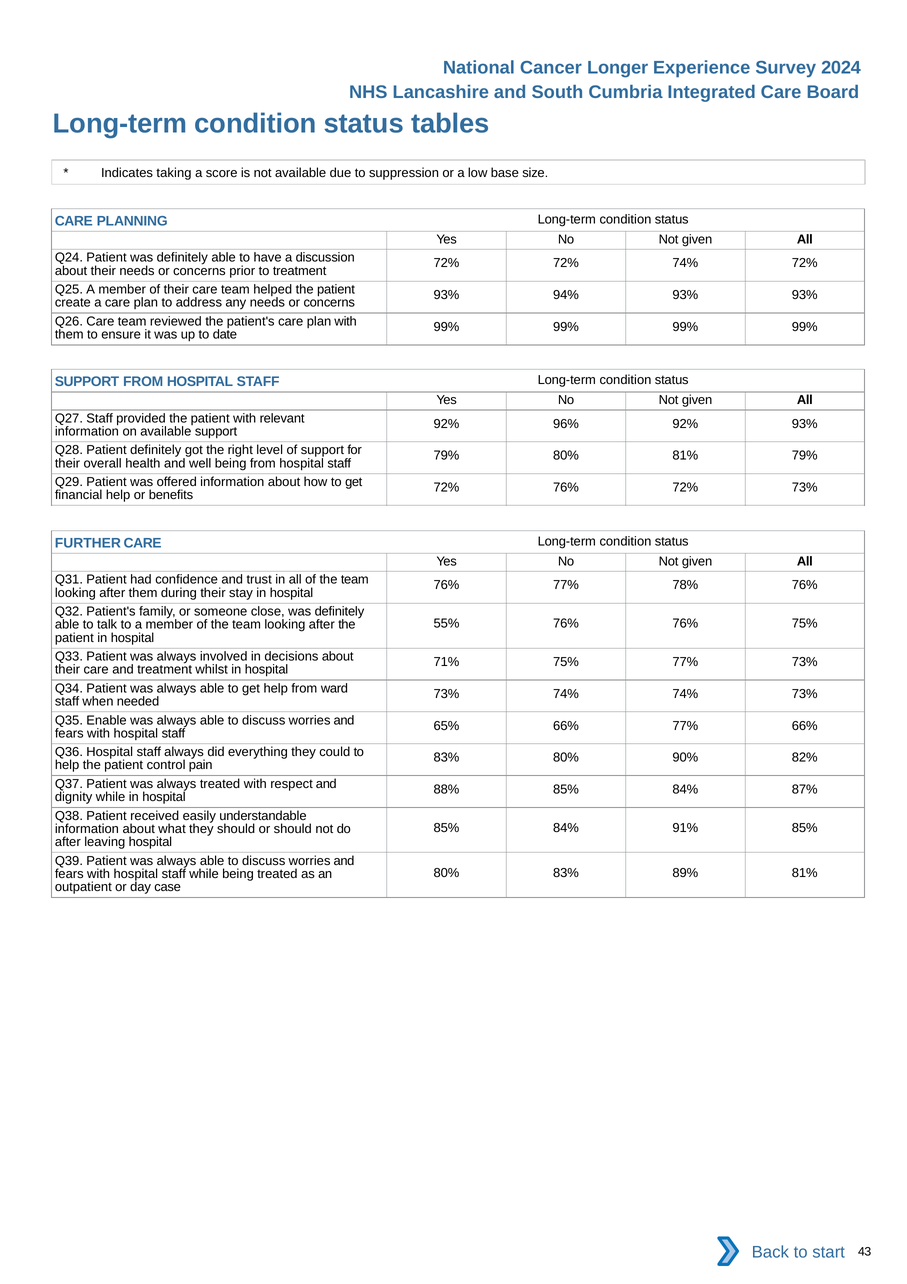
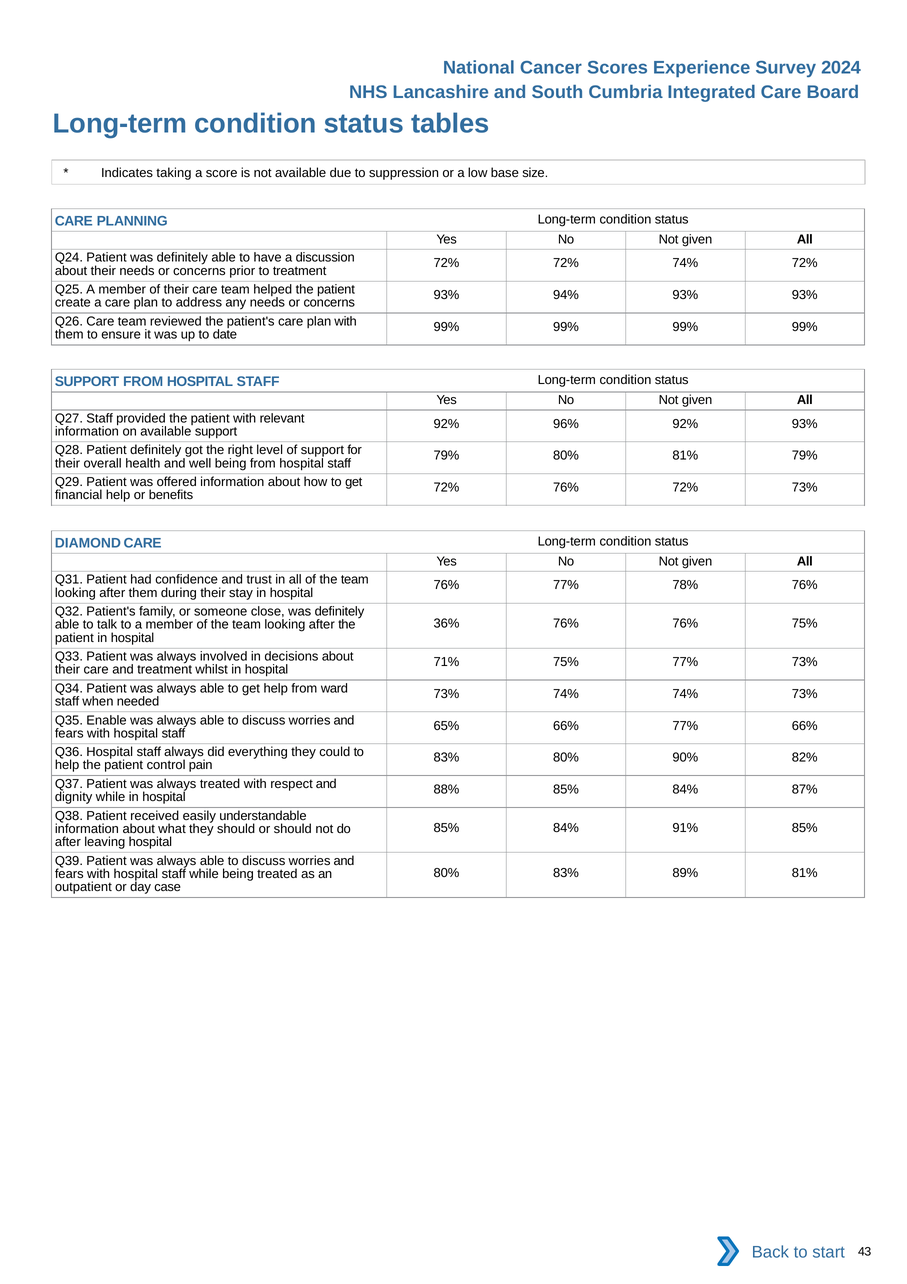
Longer: Longer -> Scores
FURTHER: FURTHER -> DIAMOND
55%: 55% -> 36%
